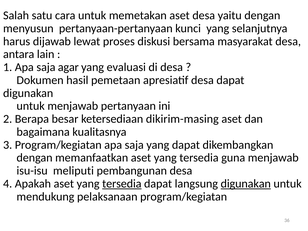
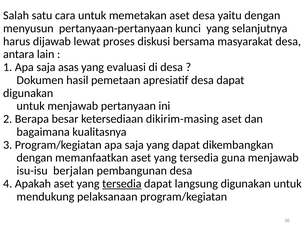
agar: agar -> asas
meliputi: meliputi -> berjalan
digunakan at (246, 184) underline: present -> none
